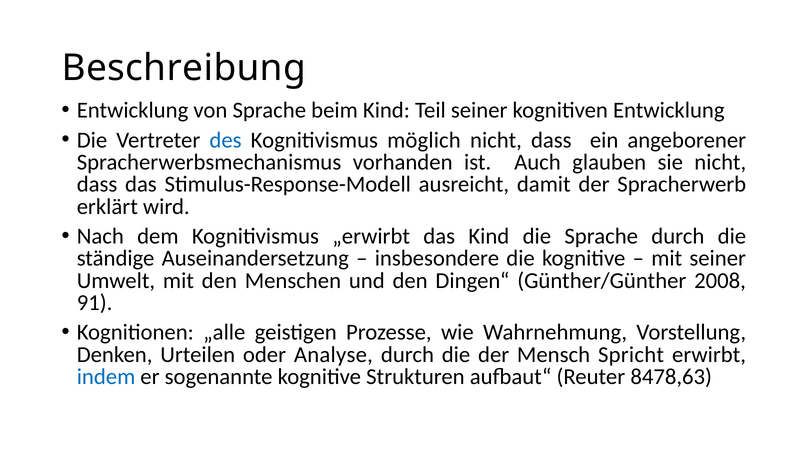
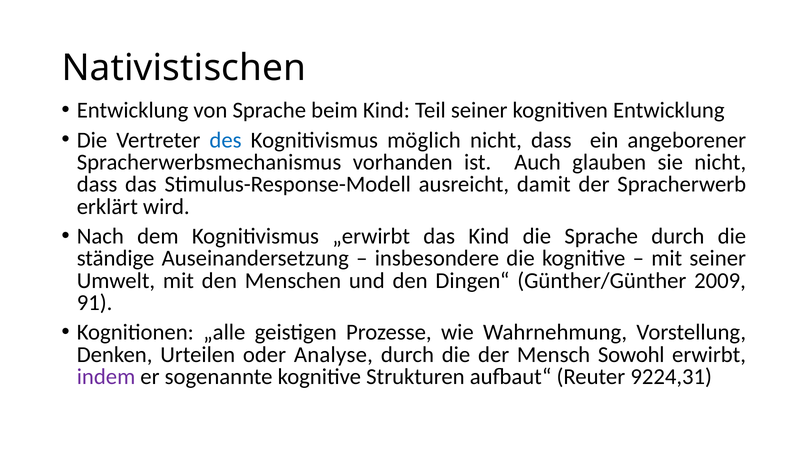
Beschreibung: Beschreibung -> Nativistischen
2008: 2008 -> 2009
Spricht: Spricht -> Sowohl
indem colour: blue -> purple
8478,63: 8478,63 -> 9224,31
